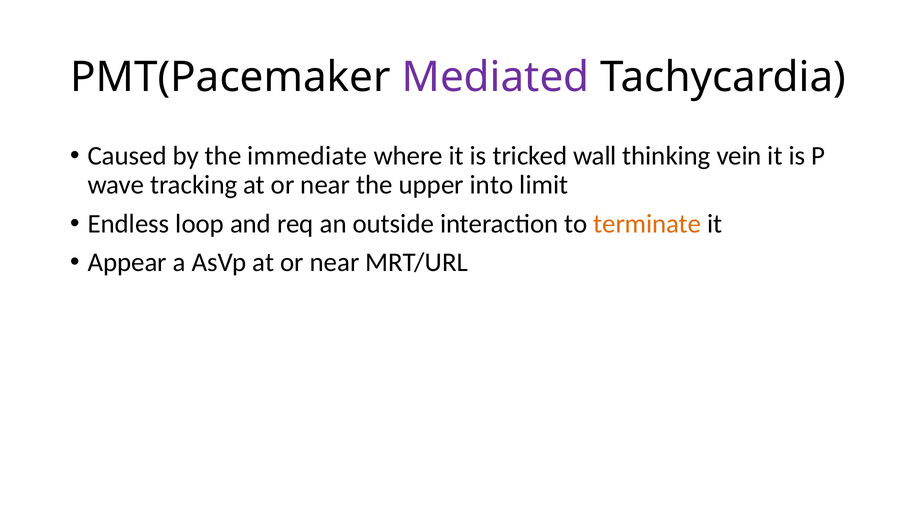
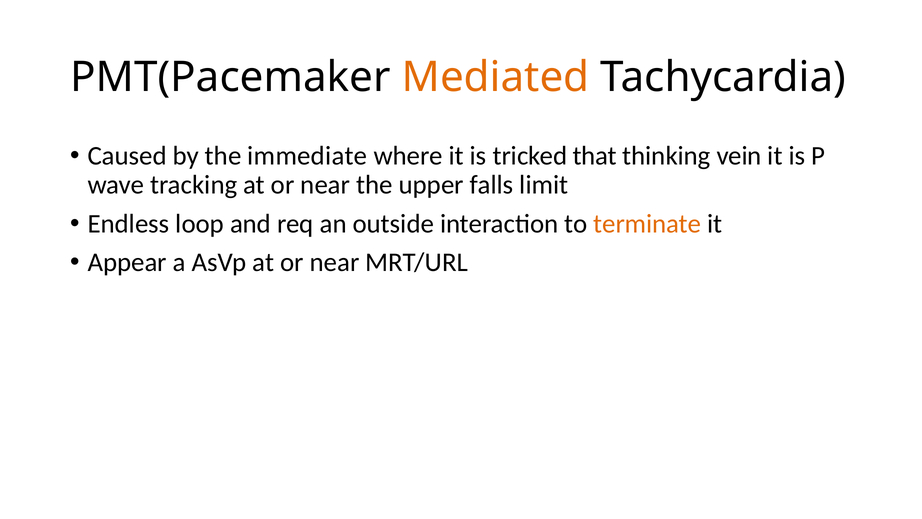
Mediated colour: purple -> orange
wall: wall -> that
into: into -> falls
